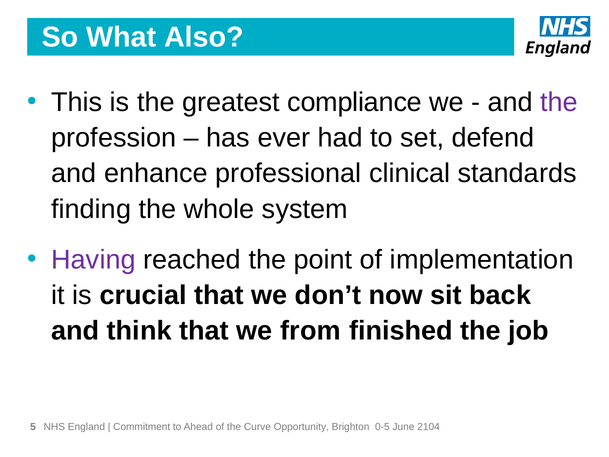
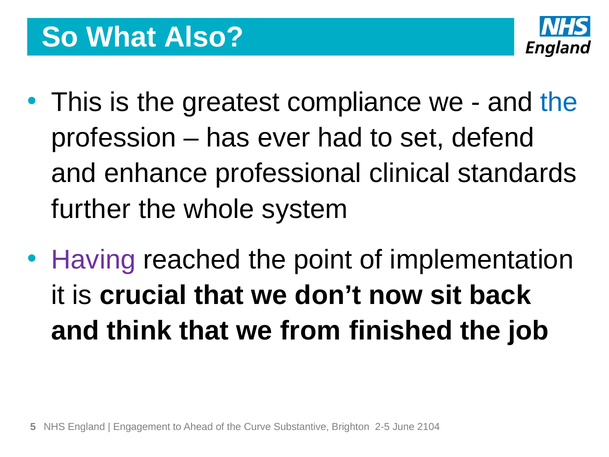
the at (559, 102) colour: purple -> blue
finding: finding -> further
Commitment: Commitment -> Engagement
Opportunity: Opportunity -> Substantive
0-5: 0-5 -> 2-5
